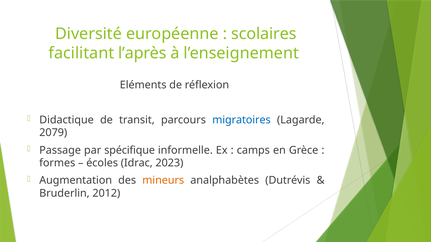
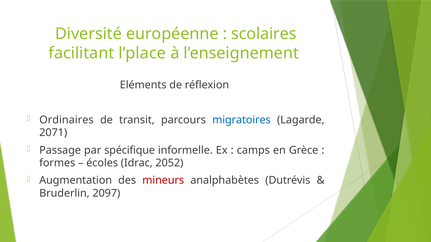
l’après: l’après -> l’place
Didactique: Didactique -> Ordinaires
2079: 2079 -> 2071
2023: 2023 -> 2052
mineurs colour: orange -> red
2012: 2012 -> 2097
